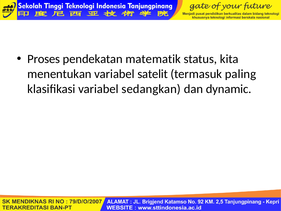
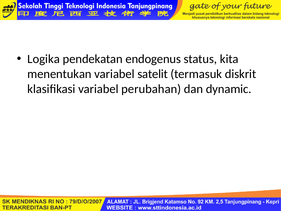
Proses: Proses -> Logika
matematik: matematik -> endogenus
paling: paling -> diskrit
sedangkan: sedangkan -> perubahan
